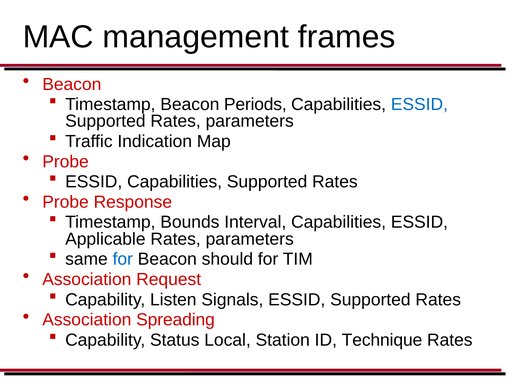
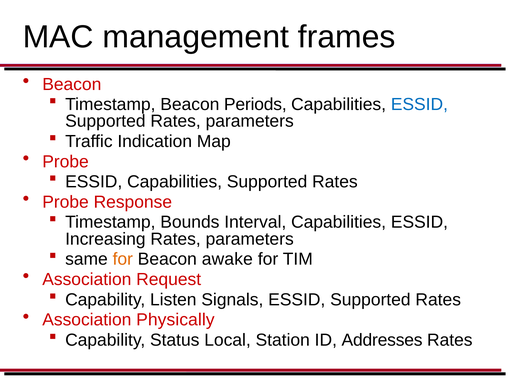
Applicable: Applicable -> Increasing
for at (123, 259) colour: blue -> orange
should: should -> awake
Spreading: Spreading -> Physically
Technique: Technique -> Addresses
